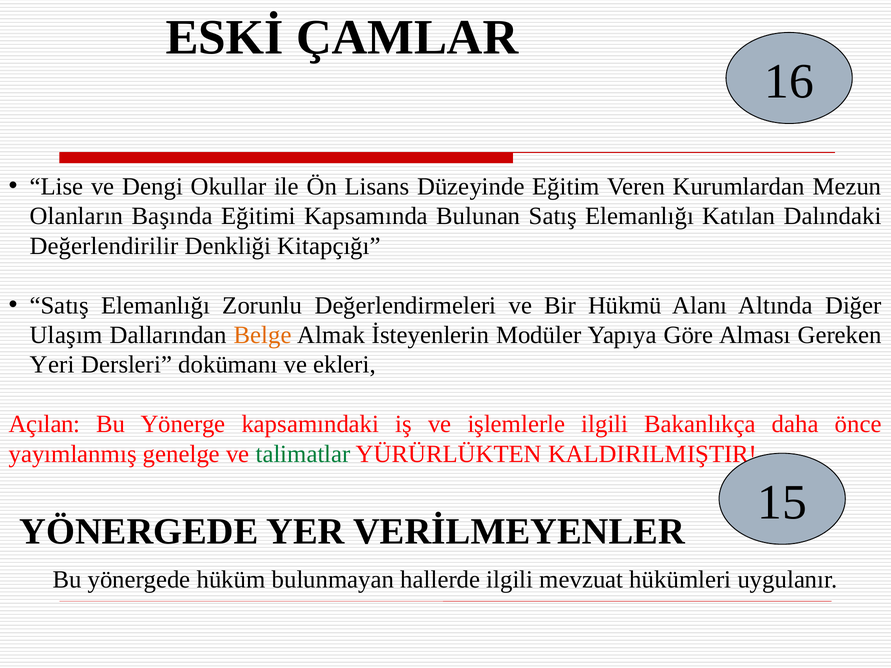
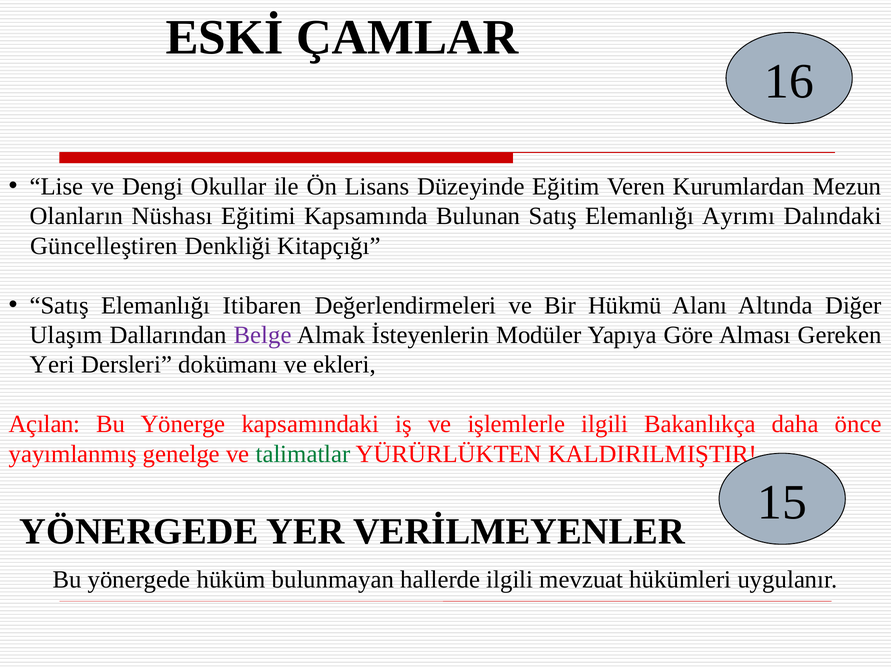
Başında: Başında -> Nüshası
Katılan: Katılan -> Ayrımı
Değerlendirilir: Değerlendirilir -> Güncelleştiren
Zorunlu: Zorunlu -> Itibaren
Belge colour: orange -> purple
